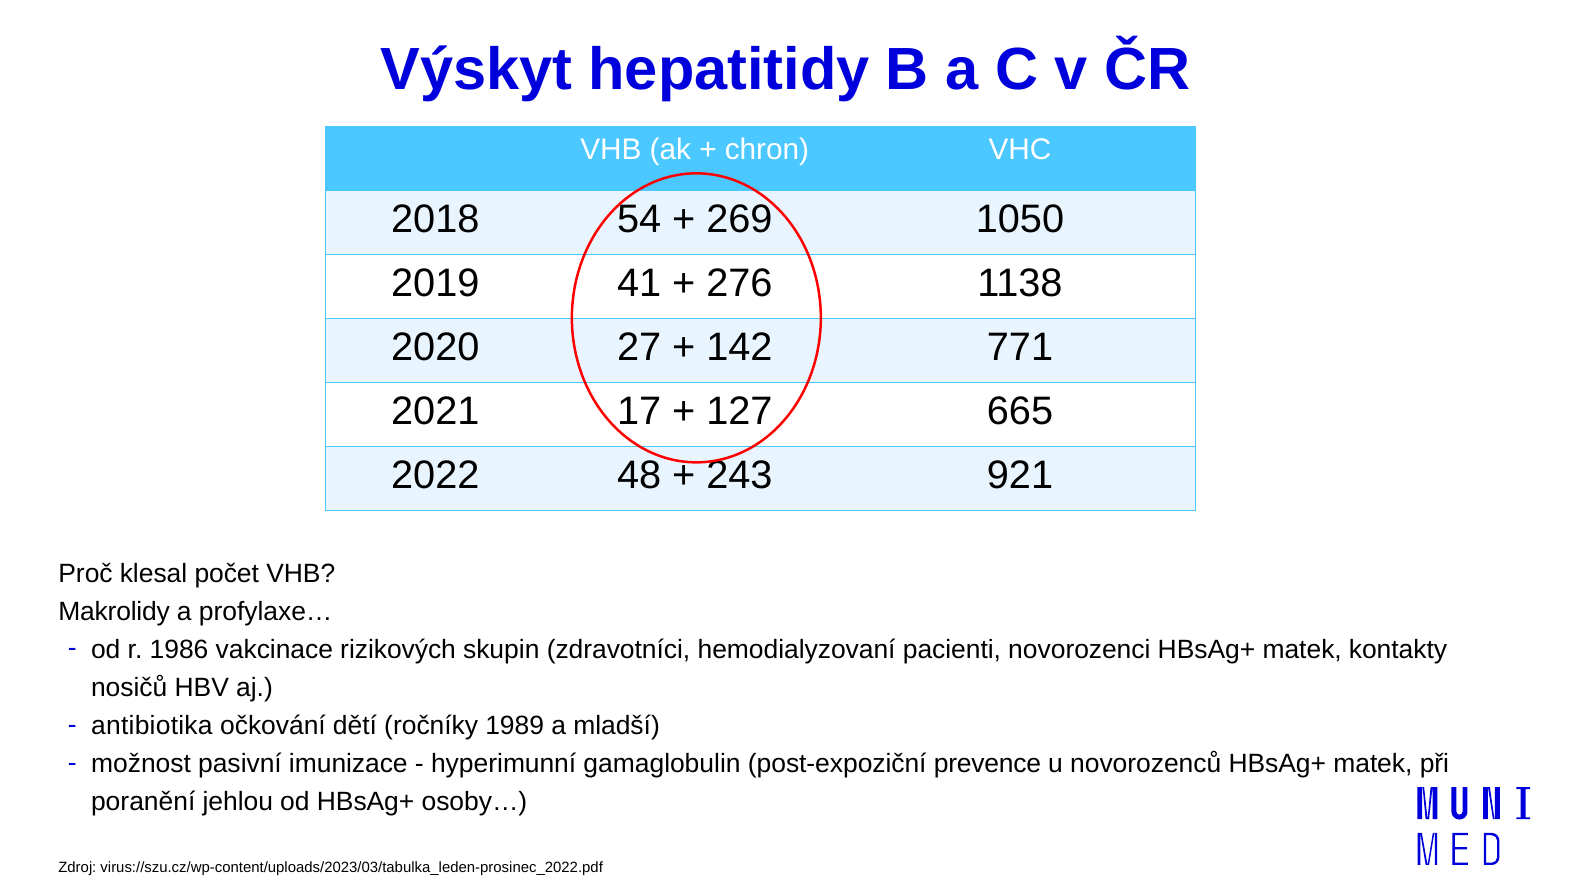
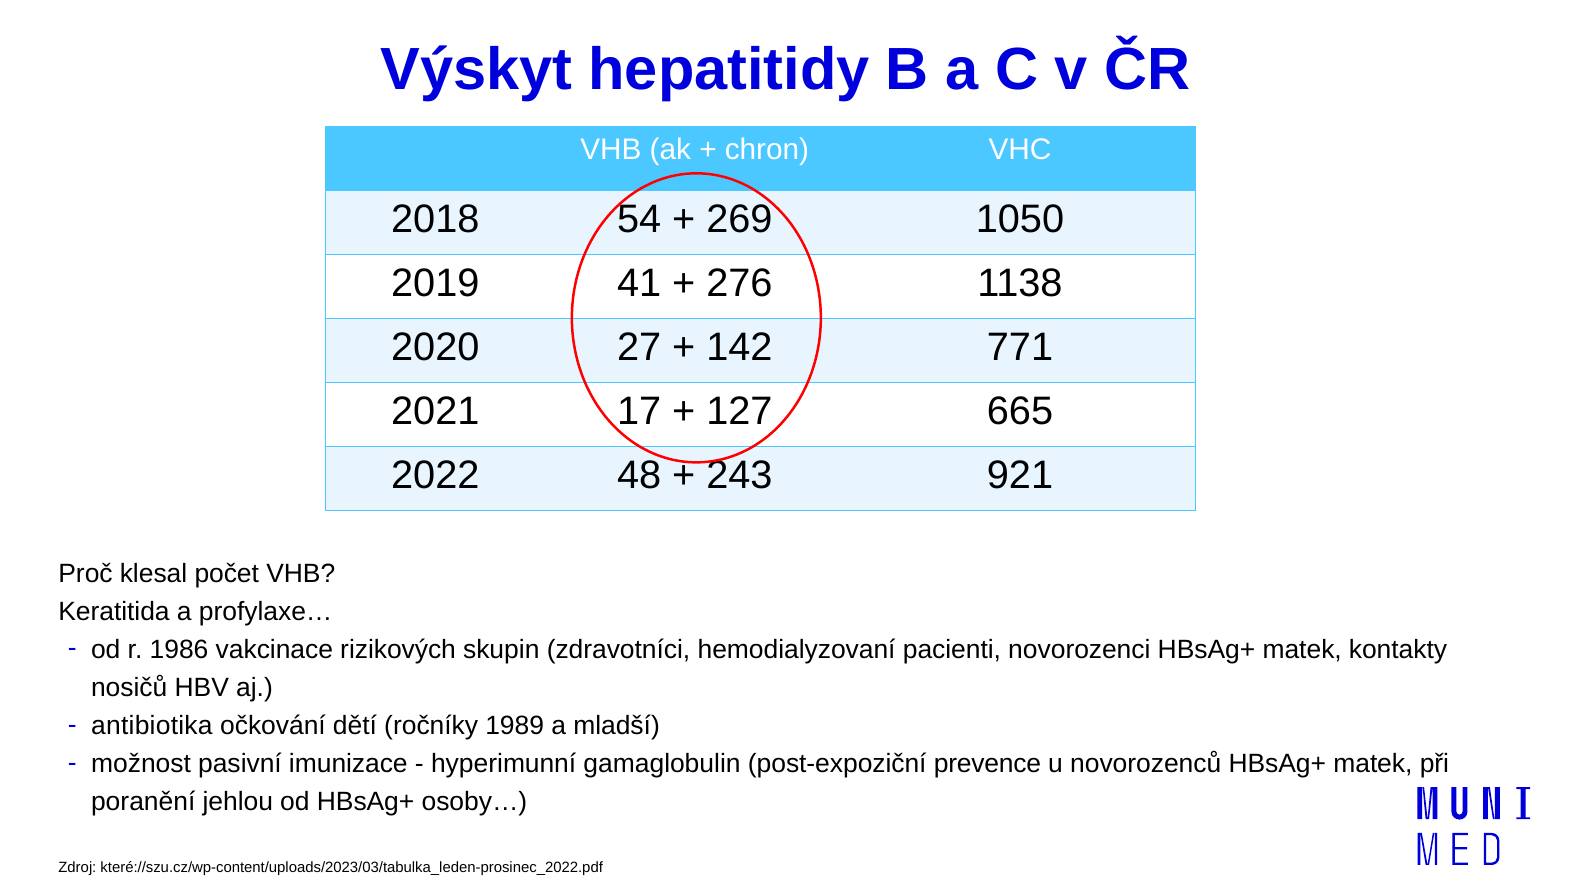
Makrolidy: Makrolidy -> Keratitida
virus://szu.cz/wp-content/uploads/2023/03/tabulka_leden-prosinec_2022.pdf: virus://szu.cz/wp-content/uploads/2023/03/tabulka_leden-prosinec_2022.pdf -> které://szu.cz/wp-content/uploads/2023/03/tabulka_leden-prosinec_2022.pdf
